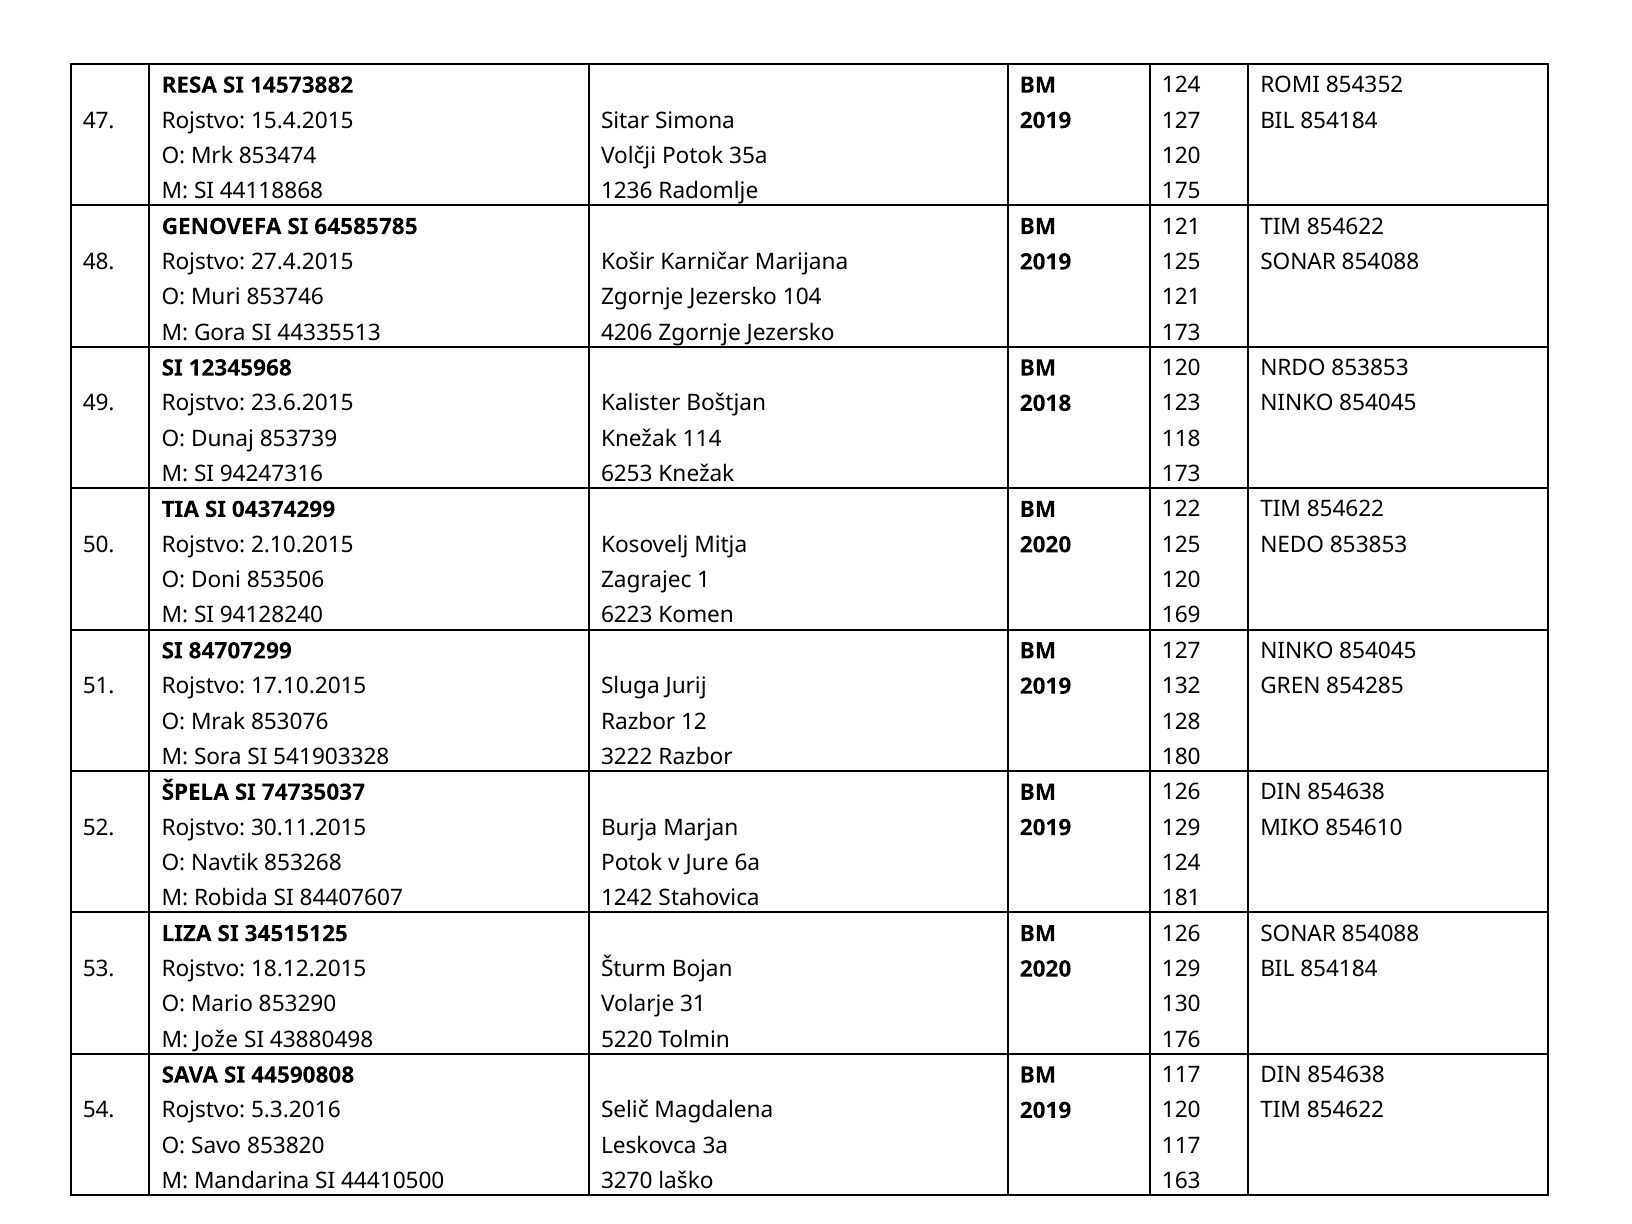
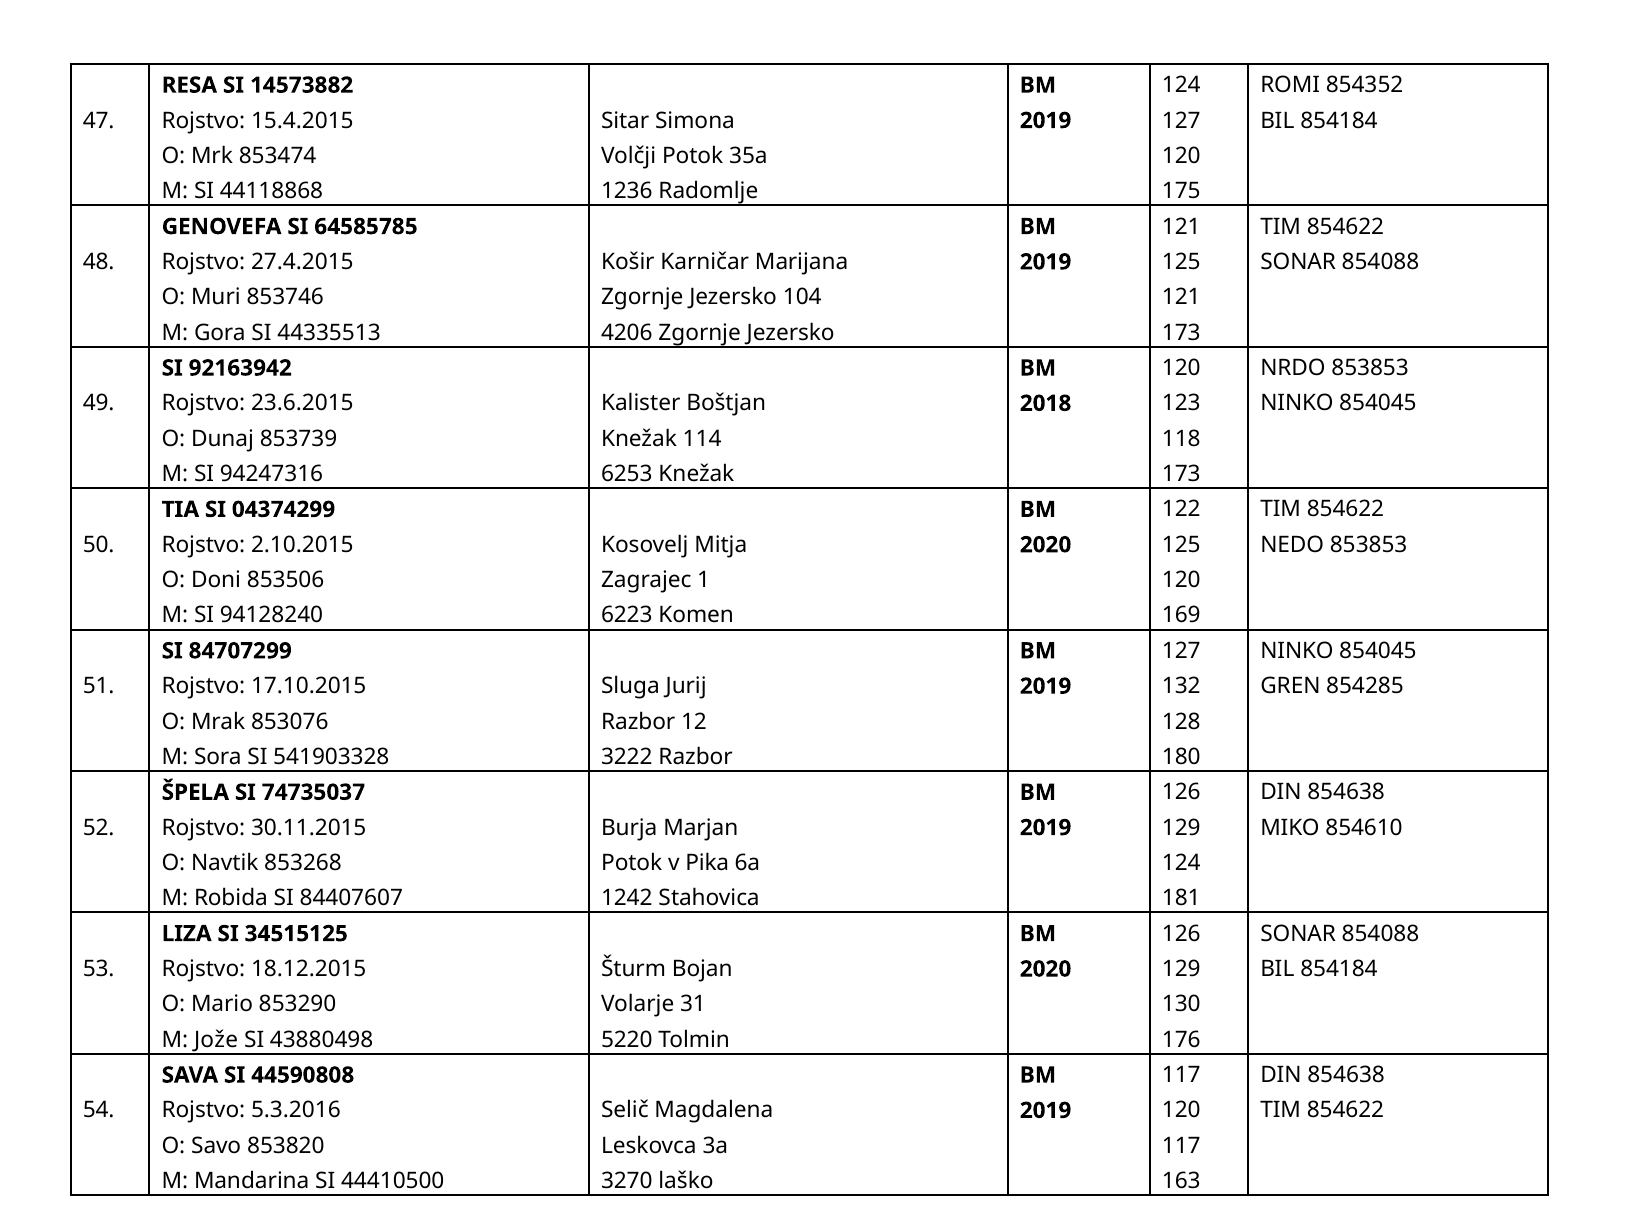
12345968: 12345968 -> 92163942
Jure: Jure -> Pika
